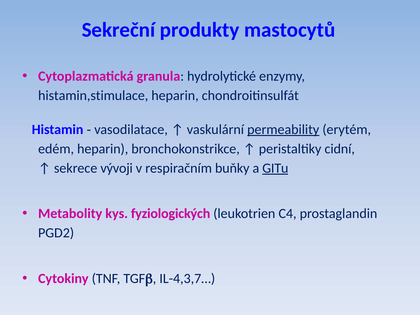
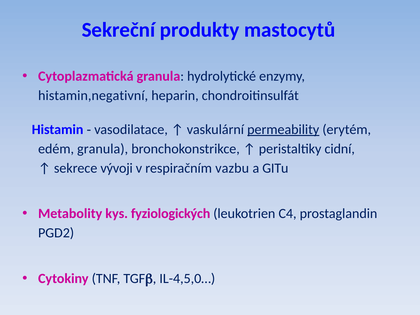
histamin,stimulace: histamin,stimulace -> histamin,negativní
edém heparin: heparin -> granula
buňky: buňky -> vazbu
GITu underline: present -> none
IL-4,3,7…: IL-4,3,7… -> IL-4,5,0…
